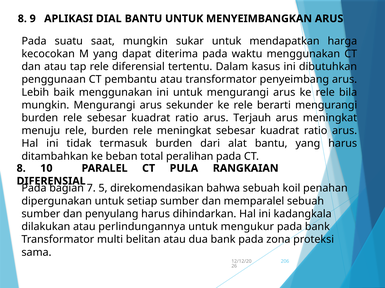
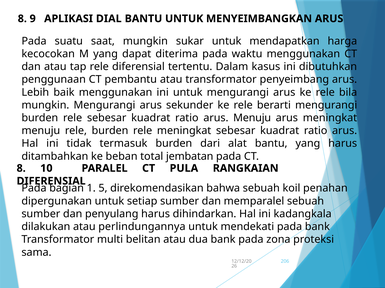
arus Terjauh: Terjauh -> Menuju
peralihan: peralihan -> jembatan
7: 7 -> 1
mengukur: mengukur -> mendekati
